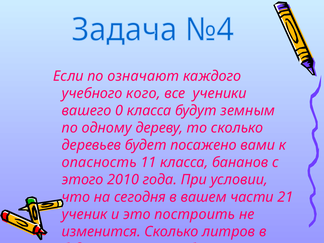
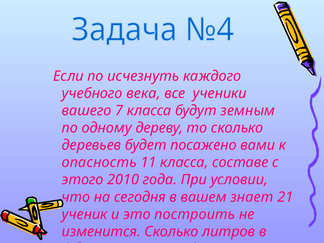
означают: означают -> исчезнуть
кого: кого -> века
0: 0 -> 7
бананов: бананов -> составе
части: части -> знает
